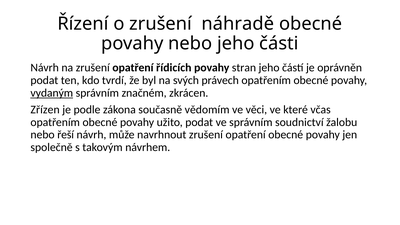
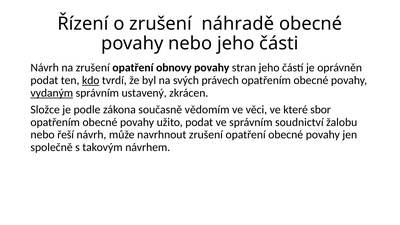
řídicích: řídicích -> obnovy
kdo underline: none -> present
značném: značném -> ustavený
Zřízen: Zřízen -> Složce
včas: včas -> sbor
